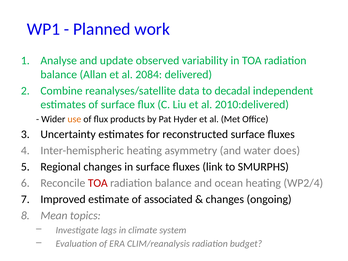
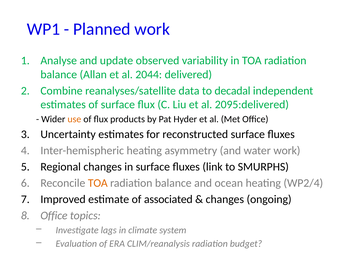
2084: 2084 -> 2044
2010:delivered: 2010:delivered -> 2095:delivered
water does: does -> work
TOA at (98, 183) colour: red -> orange
Mean at (54, 216): Mean -> Office
